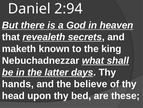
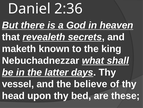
2:94: 2:94 -> 2:36
hands: hands -> vessel
